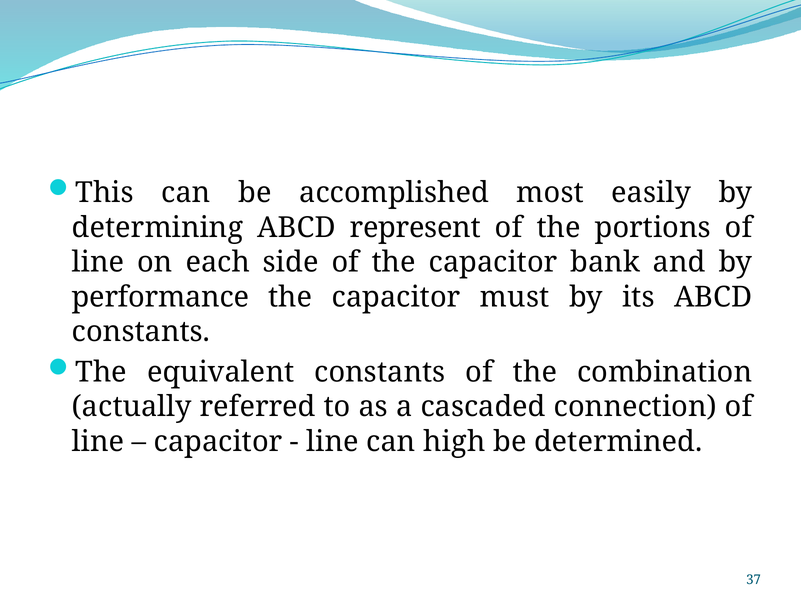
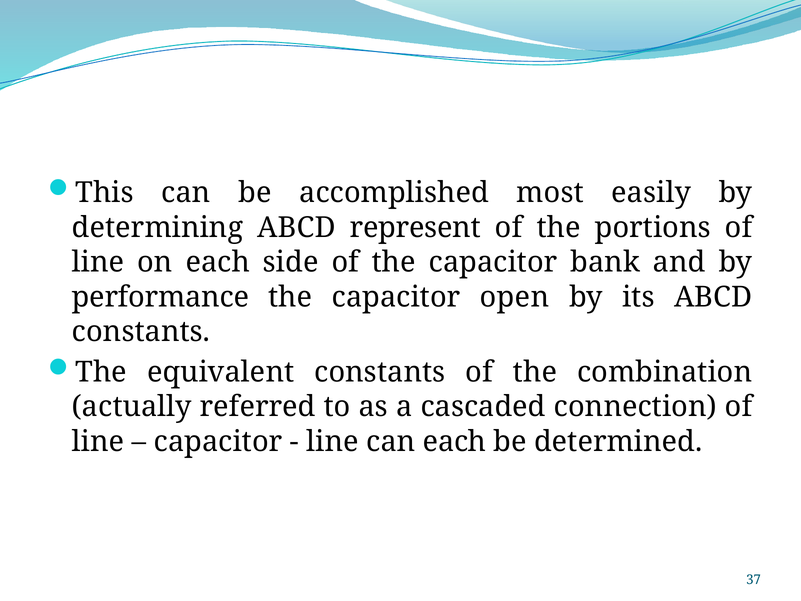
must: must -> open
can high: high -> each
